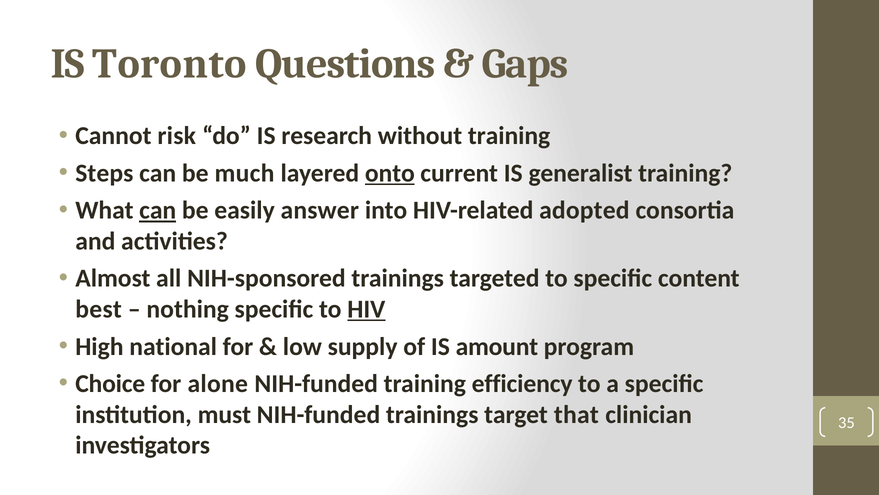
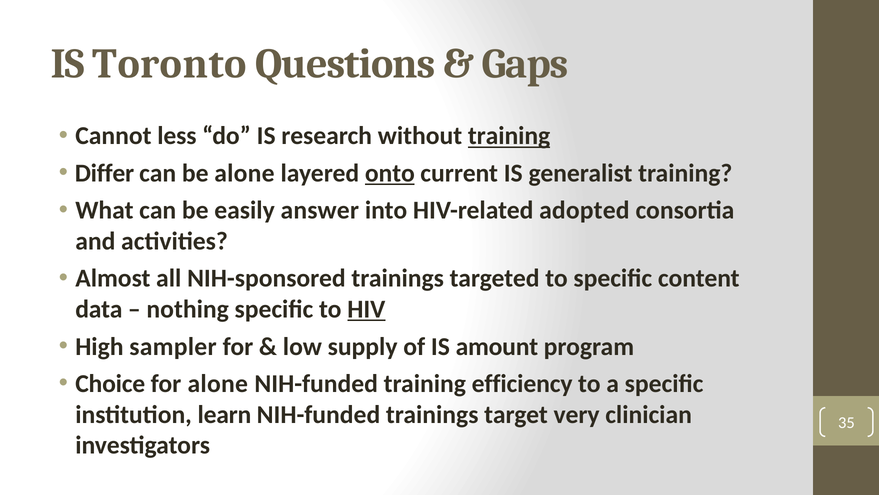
risk: risk -> less
training at (509, 136) underline: none -> present
Steps: Steps -> Differ
be much: much -> alone
can at (158, 210) underline: present -> none
best: best -> data
national: national -> sampler
must: must -> learn
that: that -> very
